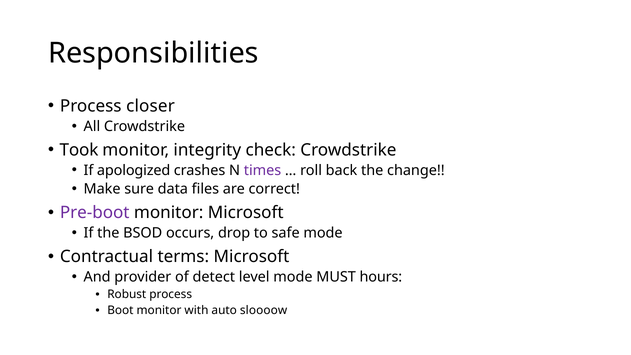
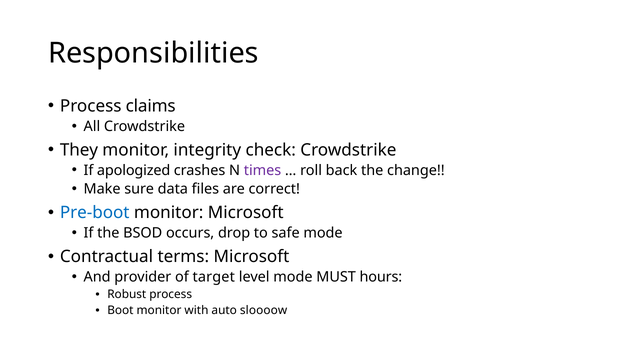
closer: closer -> claims
Took: Took -> They
Pre-boot colour: purple -> blue
detect: detect -> target
